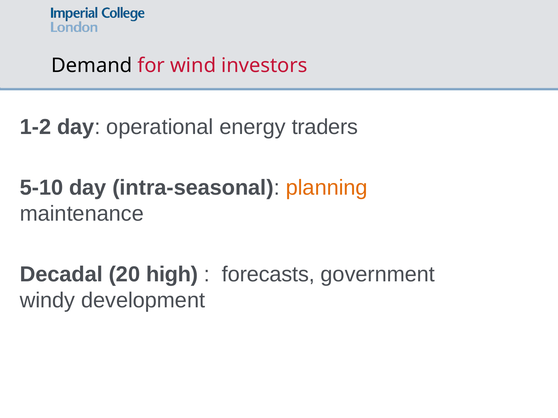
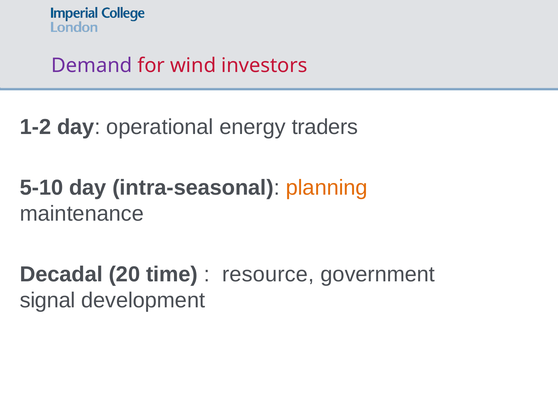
Demand colour: black -> purple
high: high -> time
forecasts: forecasts -> resource
windy: windy -> signal
